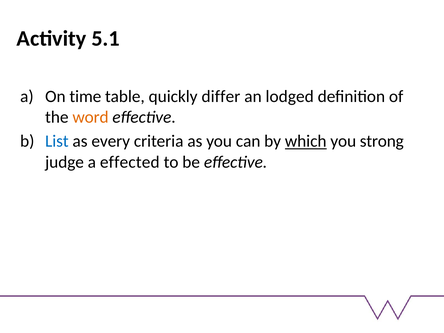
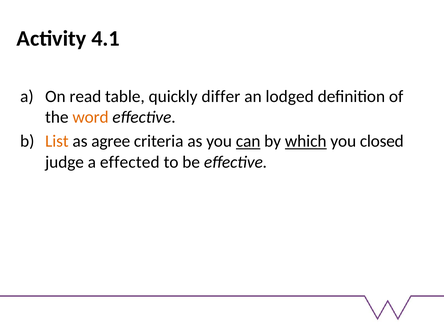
5.1: 5.1 -> 4.1
time: time -> read
List colour: blue -> orange
every: every -> agree
can underline: none -> present
strong: strong -> closed
